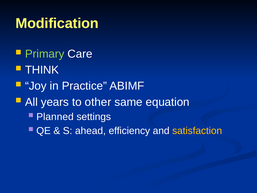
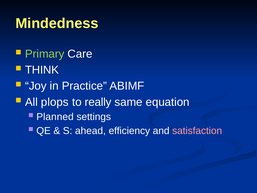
Modification: Modification -> Mindedness
years: years -> plops
other: other -> really
satisfaction colour: yellow -> pink
